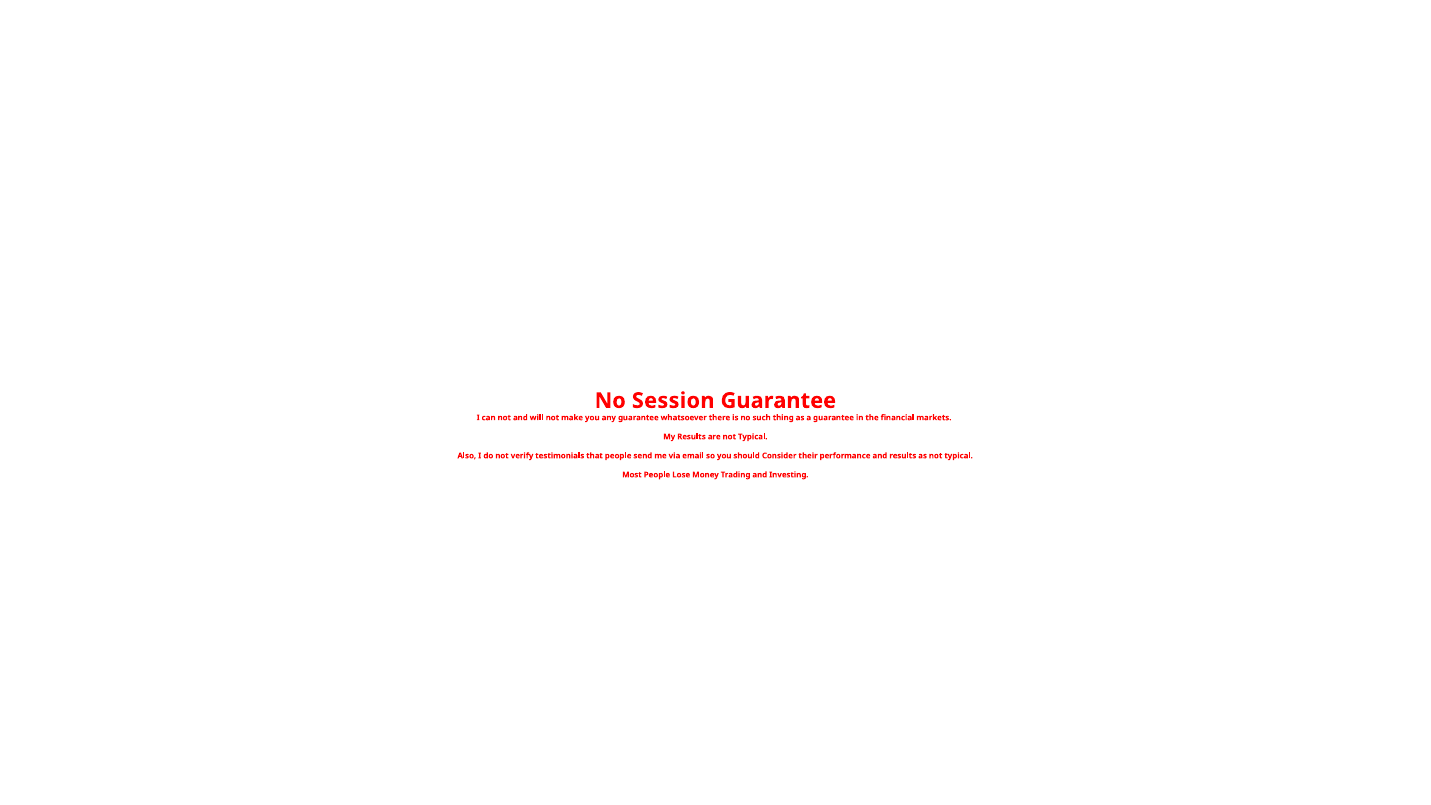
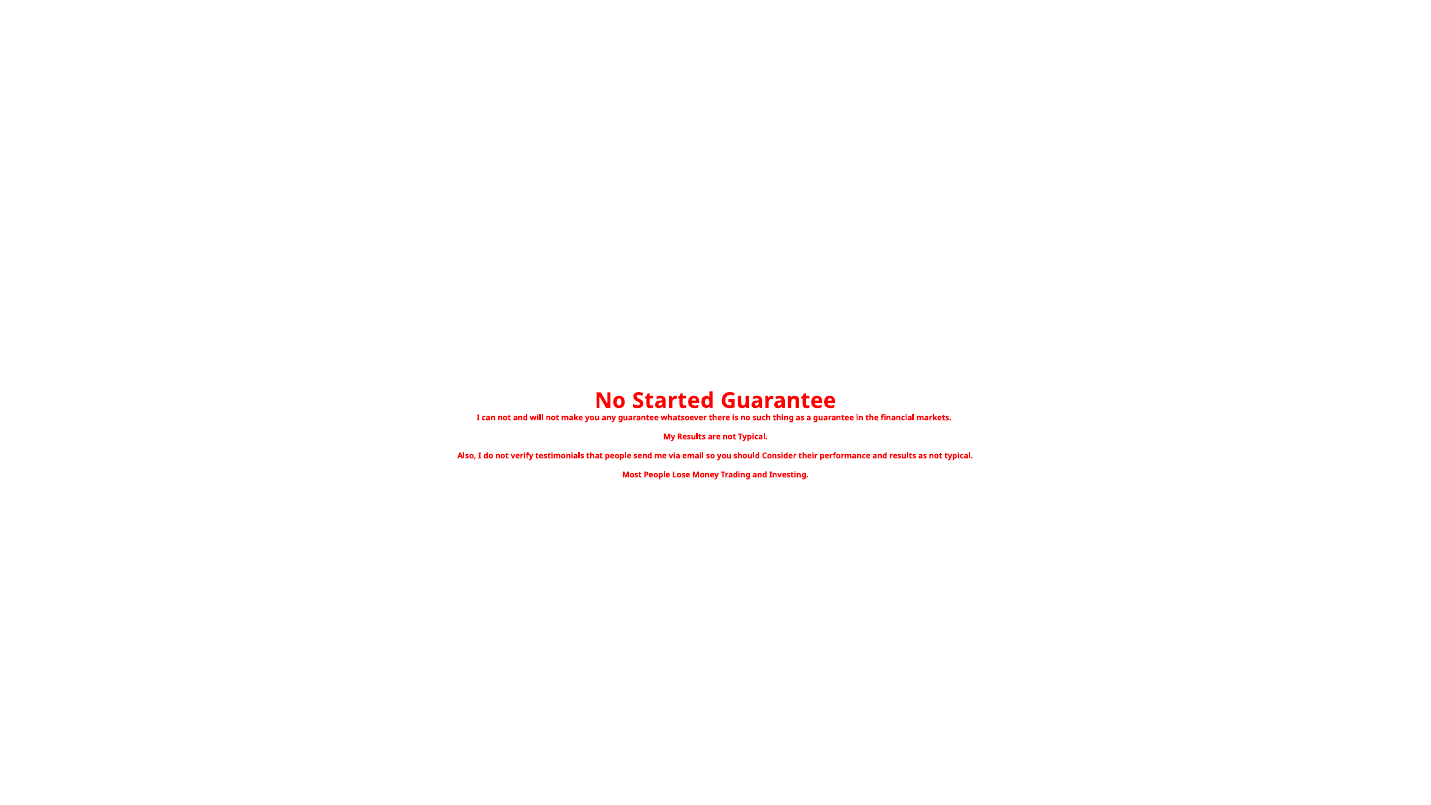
Session: Session -> Started
